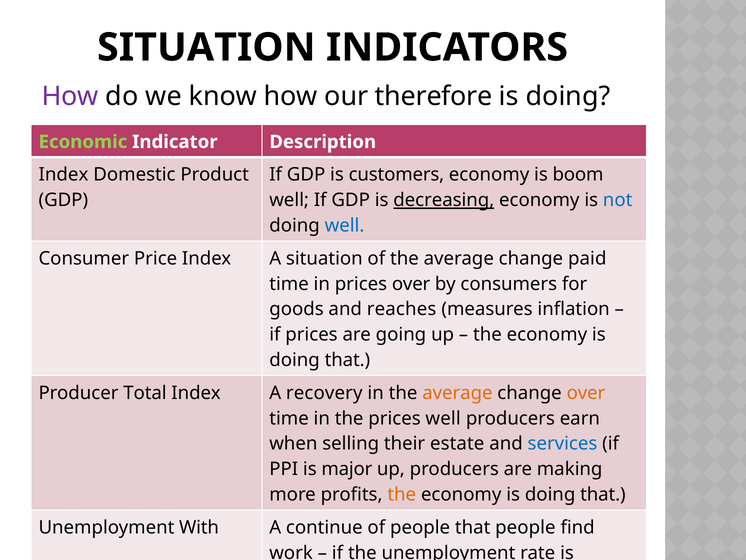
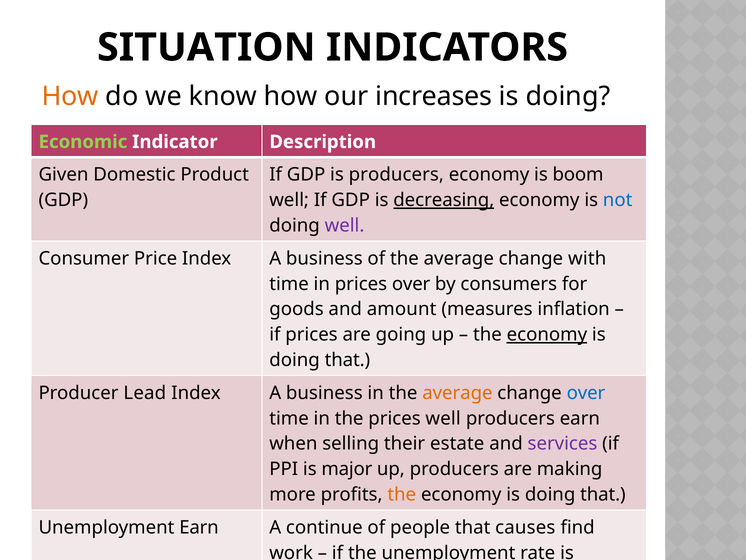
How at (70, 96) colour: purple -> orange
therefore: therefore -> increases
Index at (63, 175): Index -> Given
is customers: customers -> producers
well at (345, 225) colour: blue -> purple
Price Index A situation: situation -> business
paid: paid -> with
reaches: reaches -> amount
economy at (547, 334) underline: none -> present
Total: Total -> Lead
recovery at (324, 393): recovery -> business
over at (586, 393) colour: orange -> blue
services colour: blue -> purple
Unemployment With: With -> Earn
that people: people -> causes
